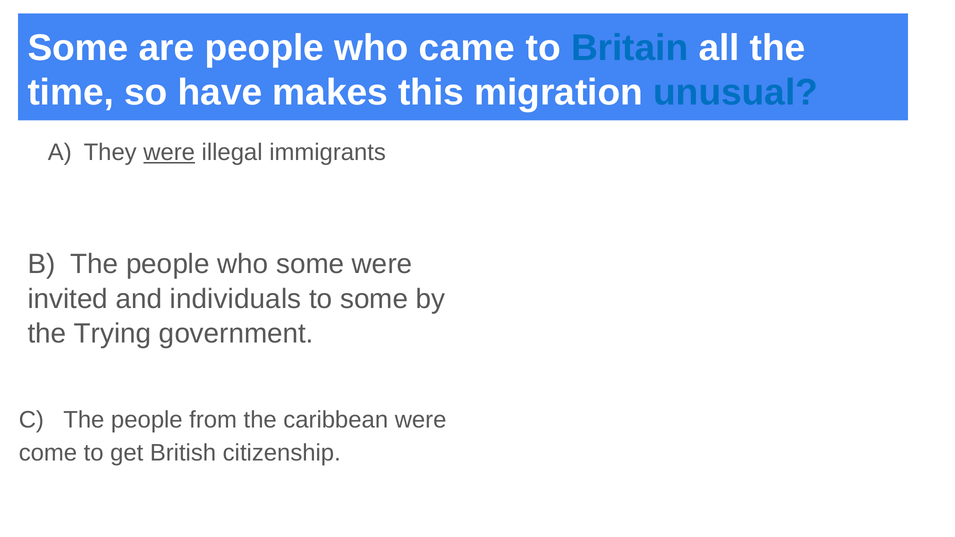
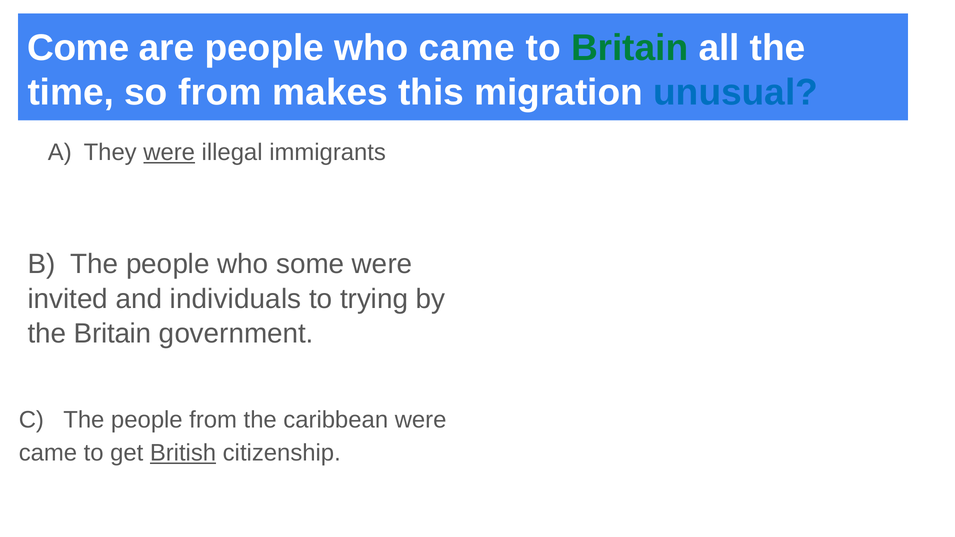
Some at (78, 48): Some -> Come
Britain at (630, 48) colour: blue -> green
so have: have -> from
to some: some -> trying
the Trying: Trying -> Britain
come at (48, 453): come -> came
British underline: none -> present
